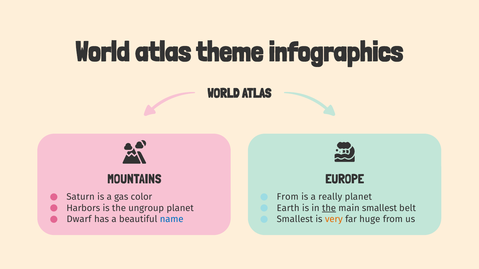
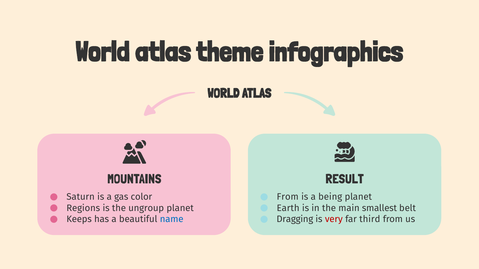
EUROPE: EUROPE -> RESULT
really: really -> being
Harbors: Harbors -> Regions
the at (329, 208) underline: present -> none
Dwarf: Dwarf -> Keeps
Smallest at (295, 220): Smallest -> Dragging
very colour: orange -> red
huge: huge -> third
